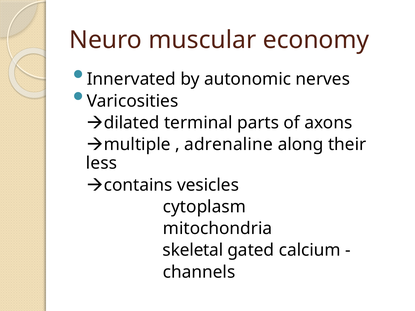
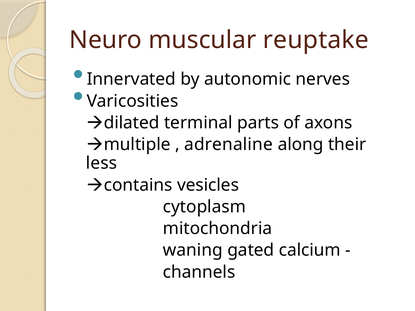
economy: economy -> reuptake
skeletal: skeletal -> waning
